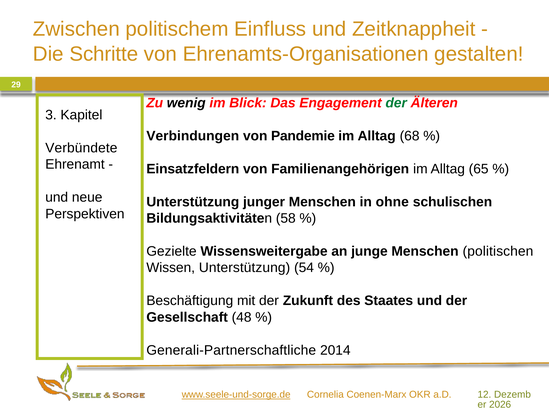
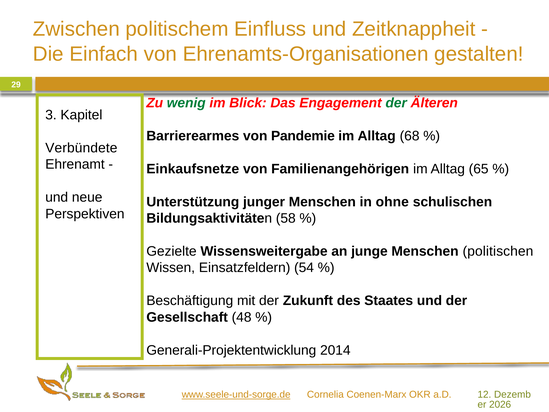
Schritte: Schritte -> Einfach
wenig colour: black -> green
Verbindungen: Verbindungen -> Barrierearmes
Einsatzfeldern: Einsatzfeldern -> Einkaufsnetze
Wissen Unterstützung: Unterstützung -> Einsatzfeldern
Generali-Partnerschaftliche: Generali-Partnerschaftliche -> Generali-Projektentwicklung
